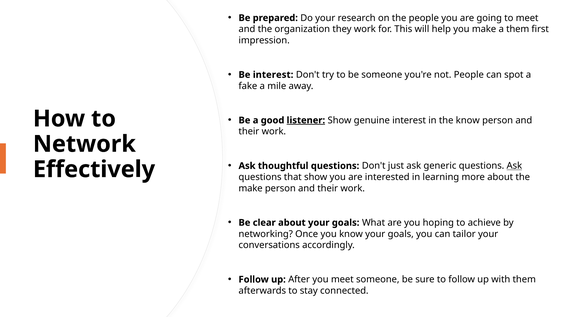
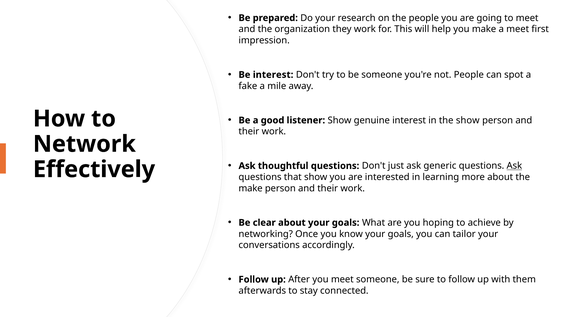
a them: them -> meet
listener underline: present -> none
the know: know -> show
